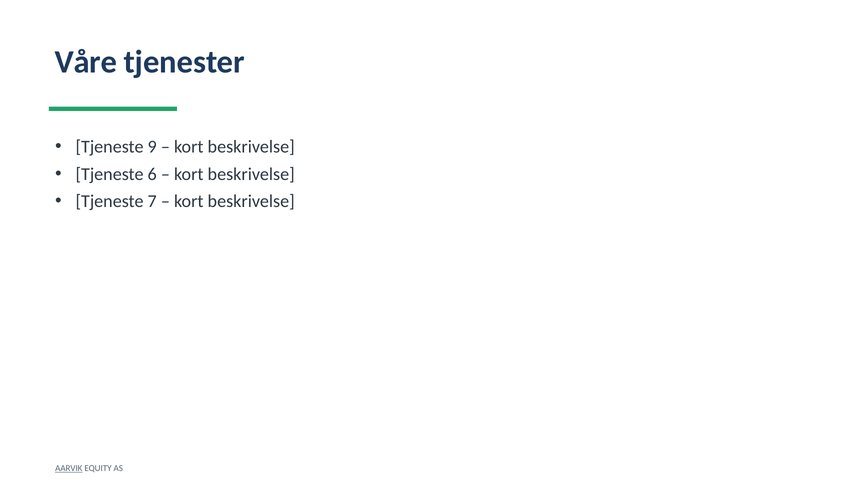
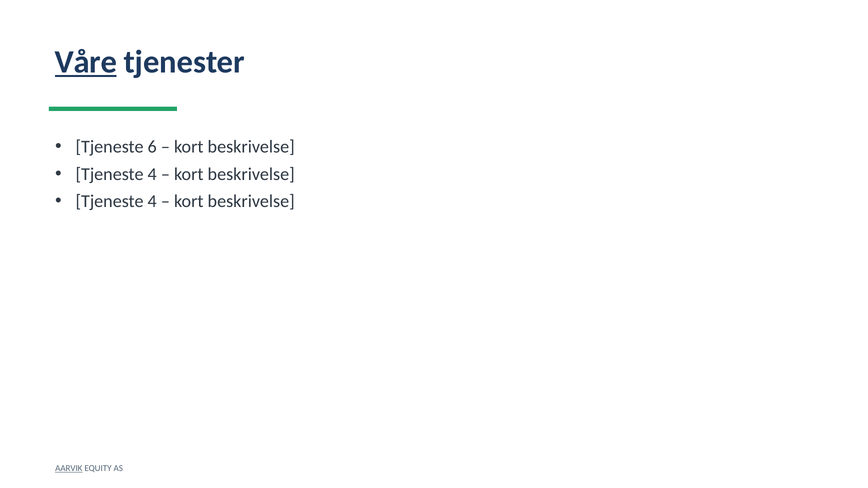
Våre underline: none -> present
9: 9 -> 6
6 at (152, 174): 6 -> 4
7 at (152, 201): 7 -> 4
